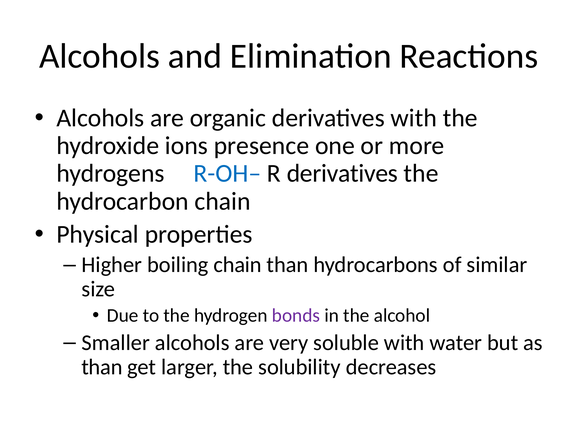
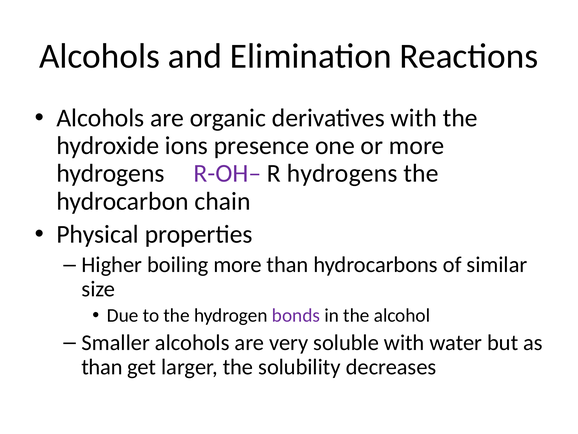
R-OH– colour: blue -> purple
R derivatives: derivatives -> hydrogens
boiling chain: chain -> more
